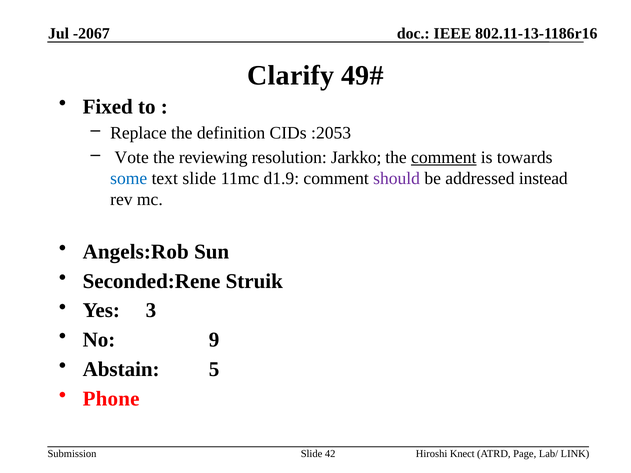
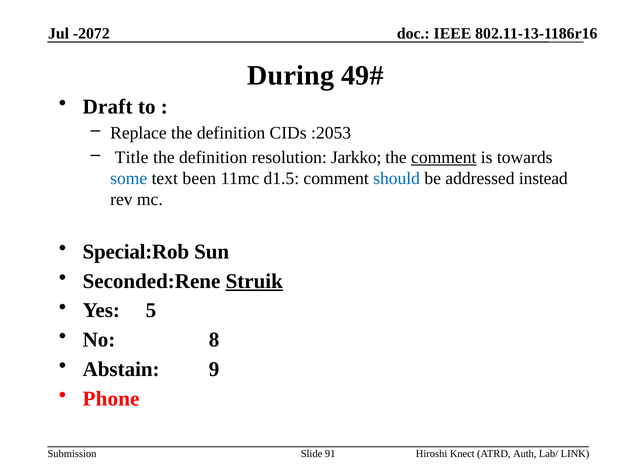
-2067: -2067 -> -2072
Clarify: Clarify -> During
Fixed: Fixed -> Draft
Vote: Vote -> Title
reviewing at (213, 158): reviewing -> definition
text slide: slide -> been
d1.9: d1.9 -> d1.5
should colour: purple -> blue
Angels:Rob: Angels:Rob -> Special:Rob
Struik underline: none -> present
3: 3 -> 5
9: 9 -> 8
5: 5 -> 9
42: 42 -> 91
Page: Page -> Auth
